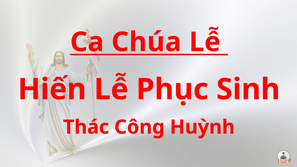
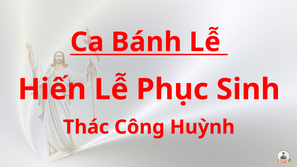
Chúa: Chúa -> Bánh
